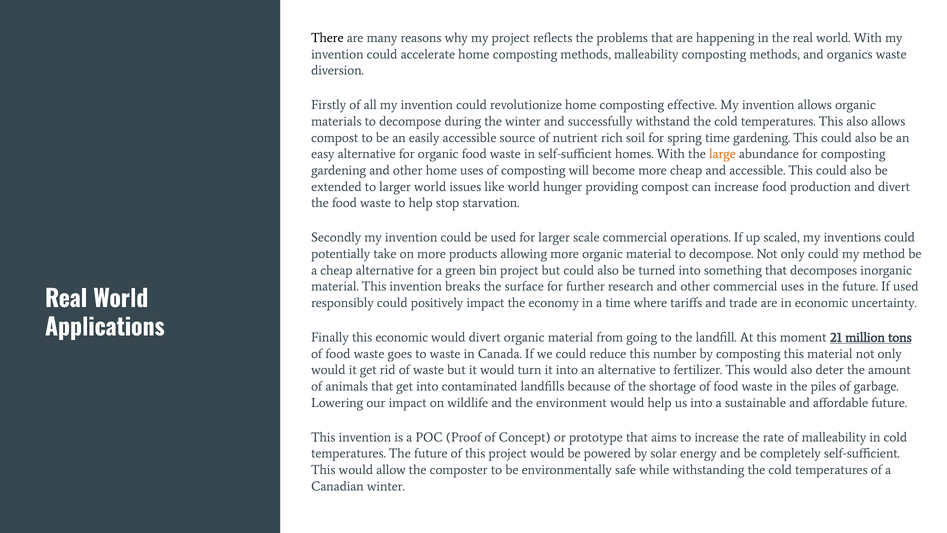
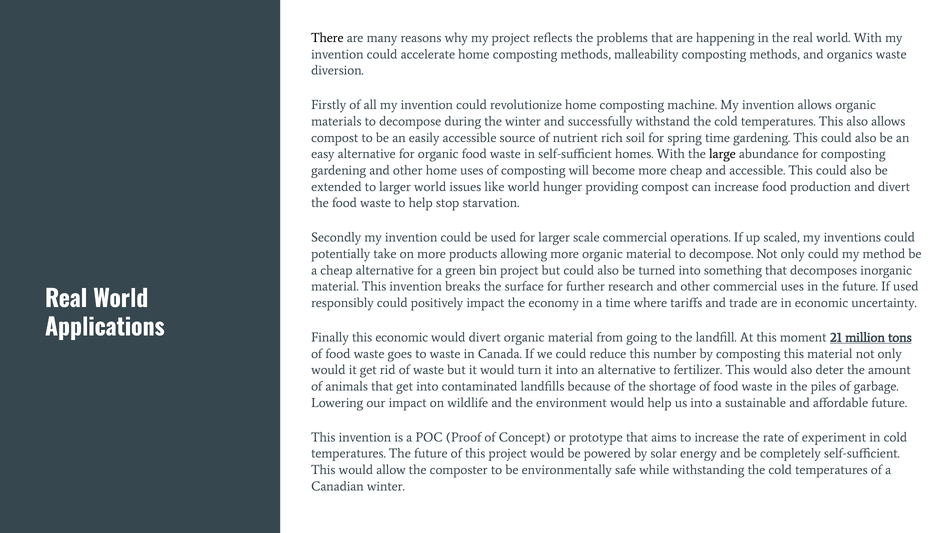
effective: effective -> machine
large colour: orange -> black
of malleability: malleability -> experiment
